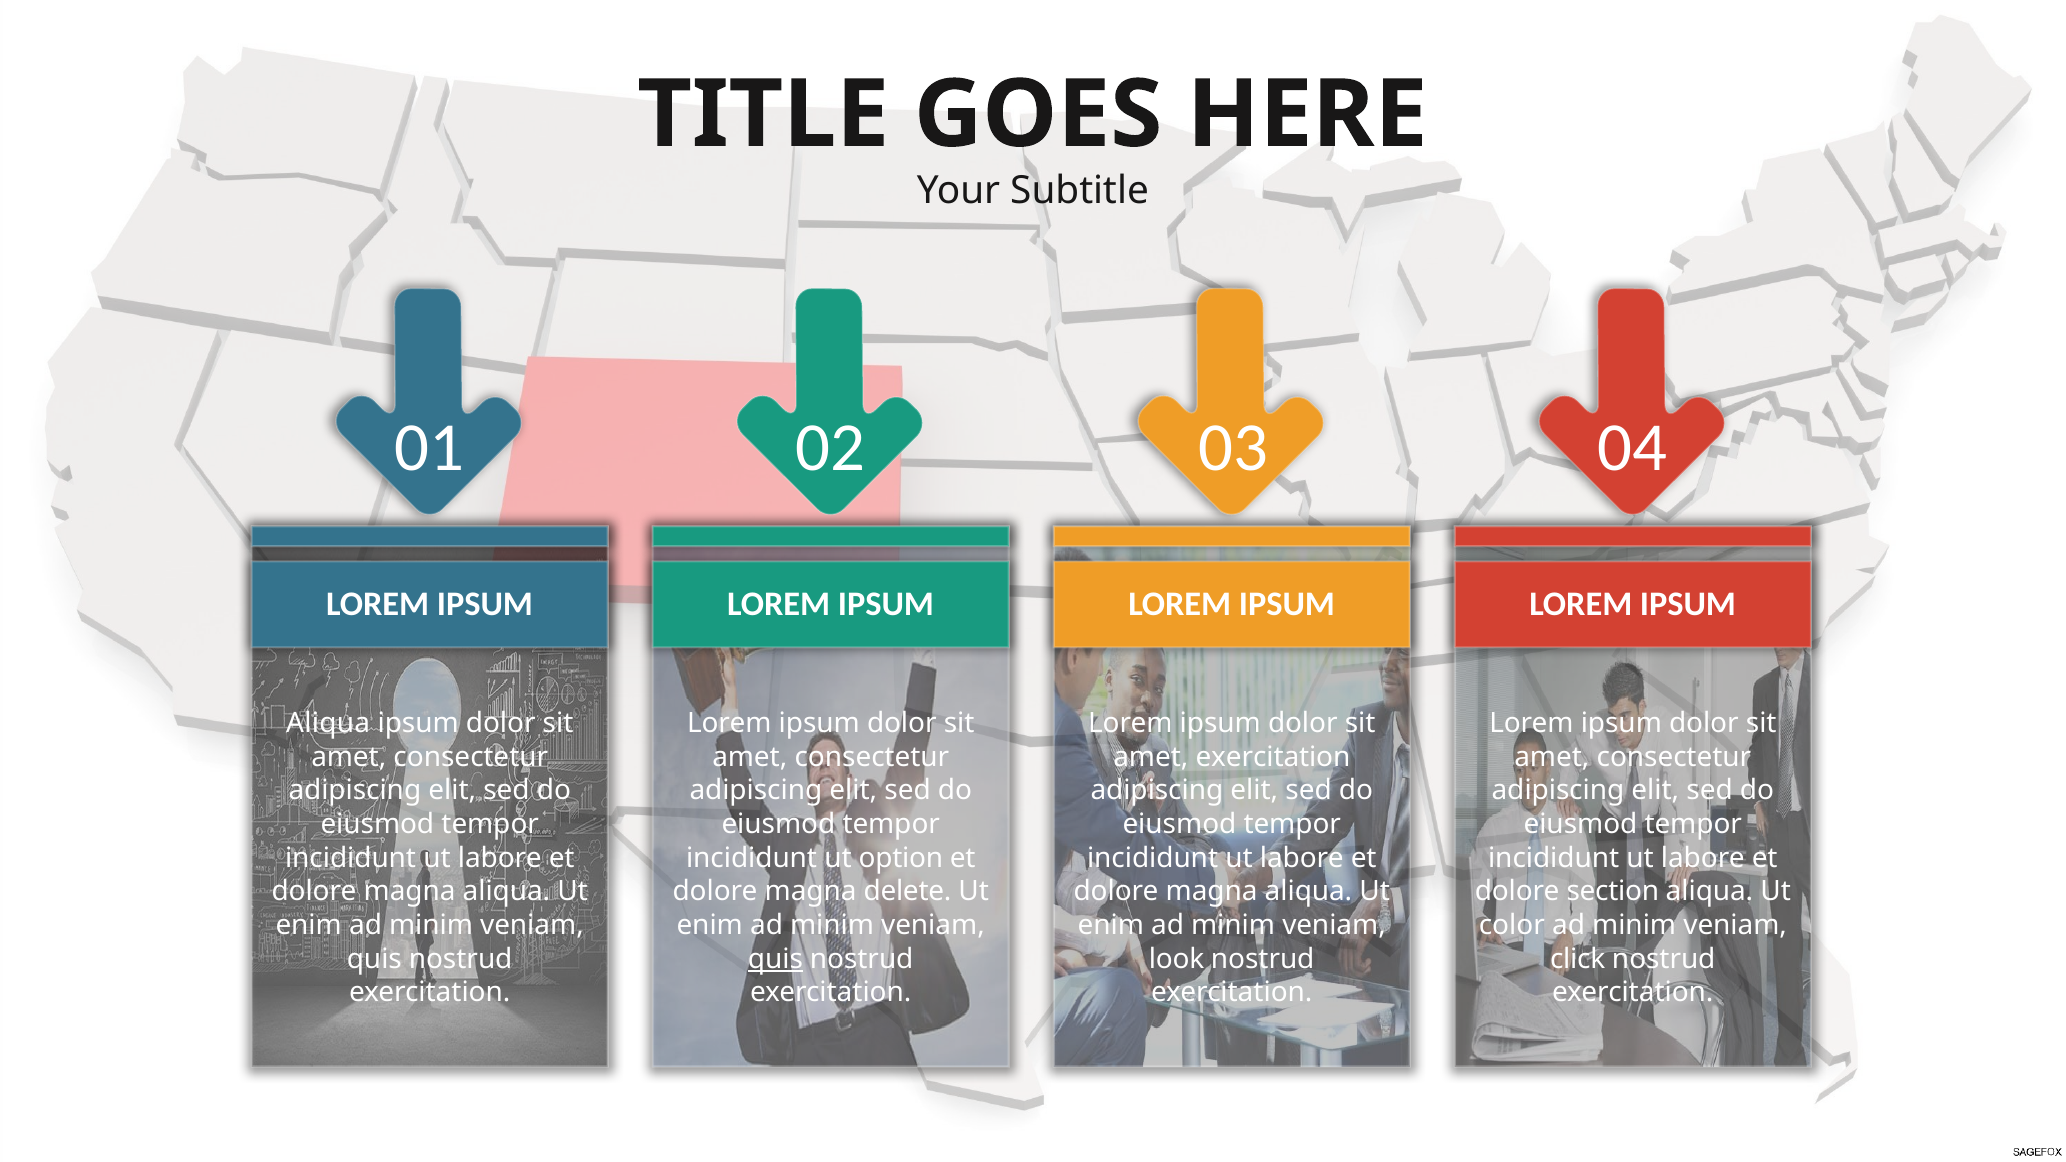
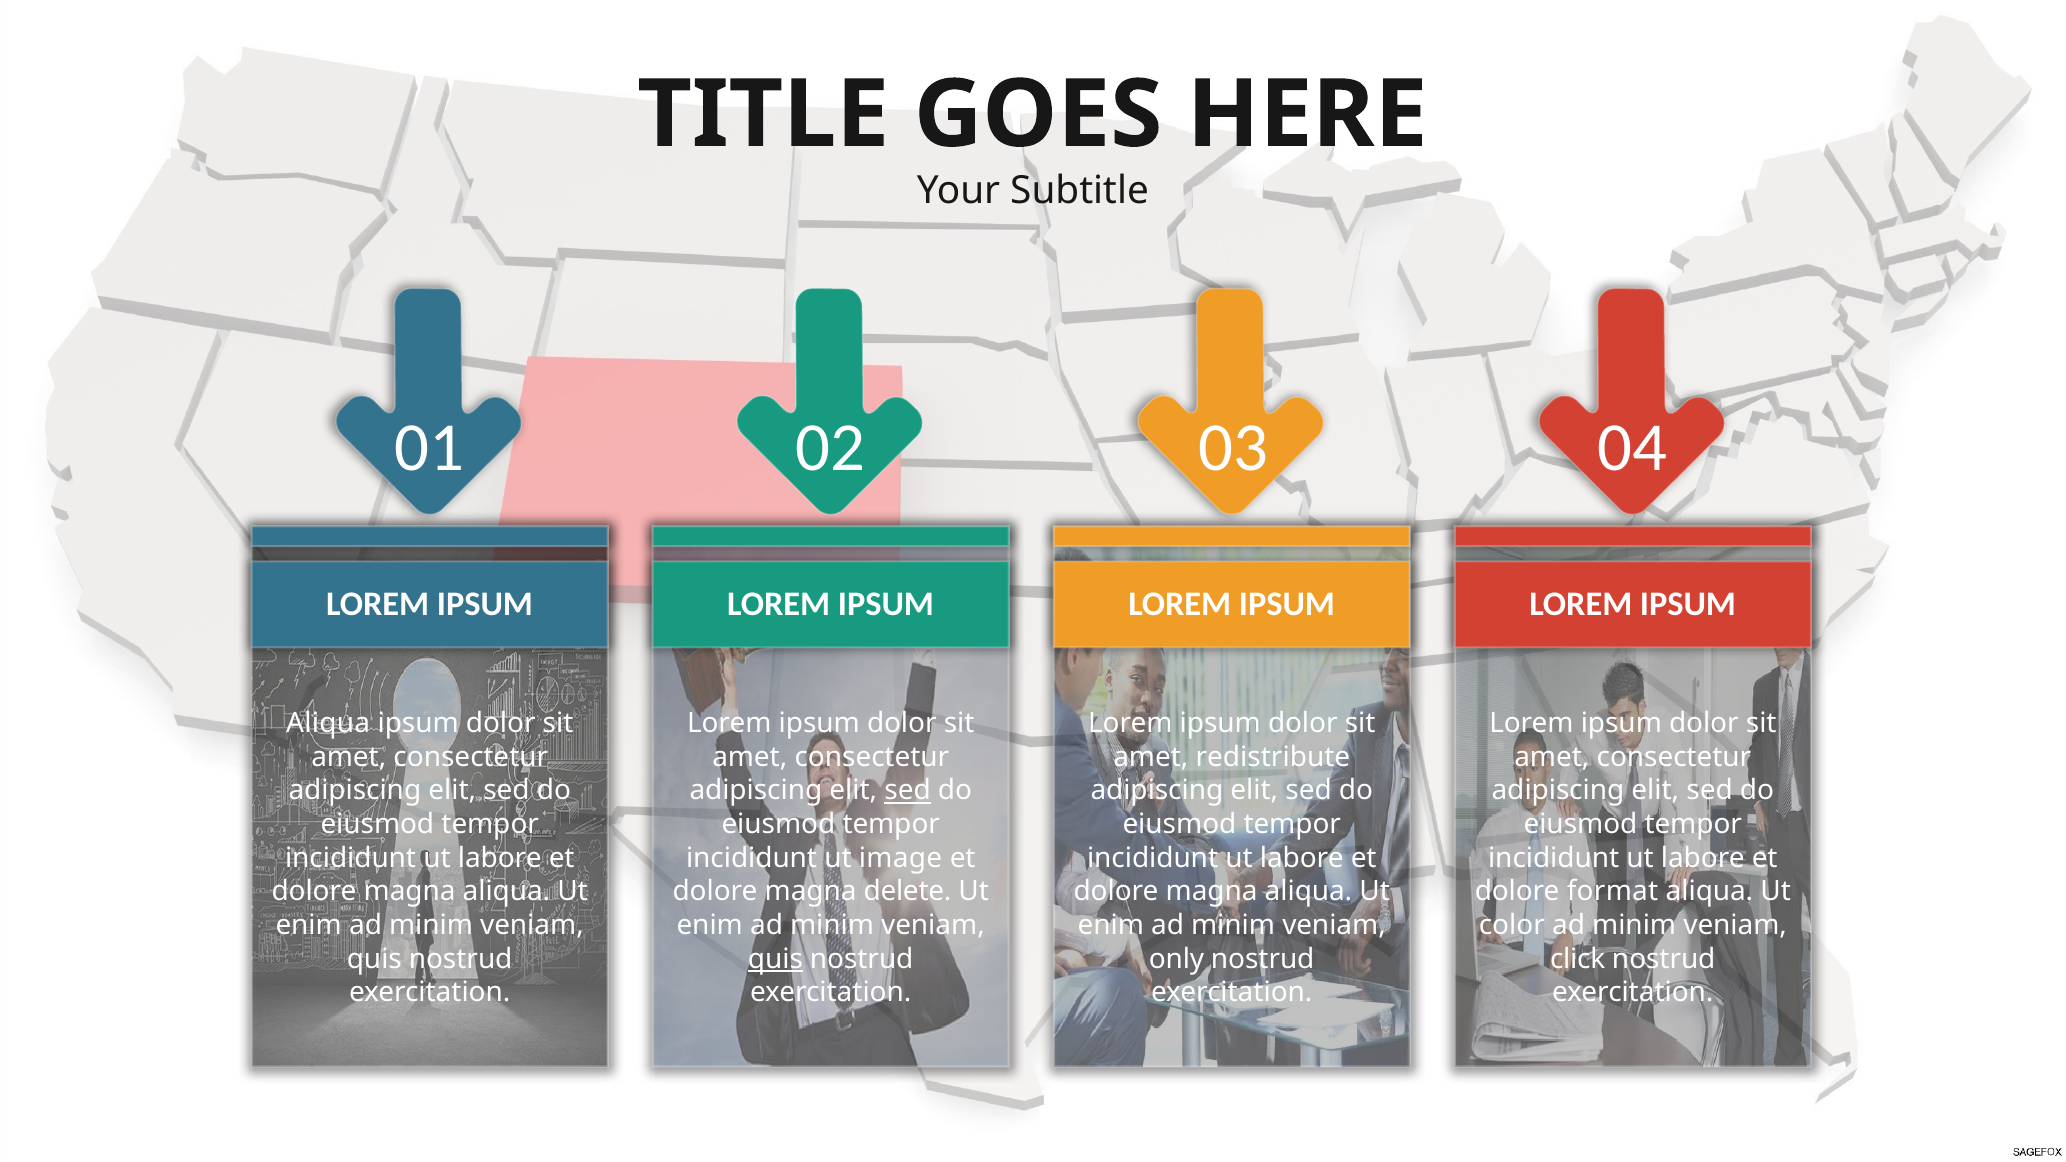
amet exercitation: exercitation -> redistribute
sed at (908, 791) underline: none -> present
option: option -> image
section: section -> format
look: look -> only
